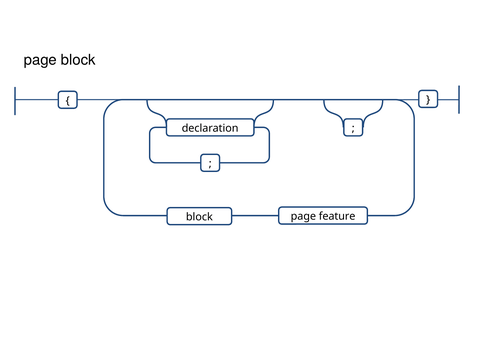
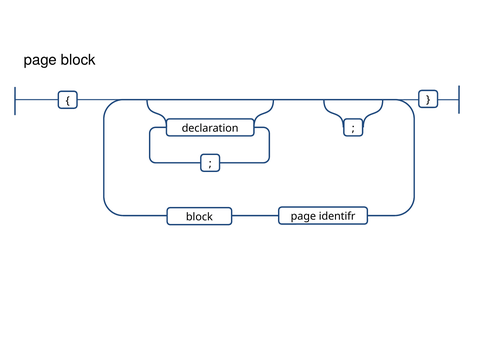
feature: feature -> identifr
